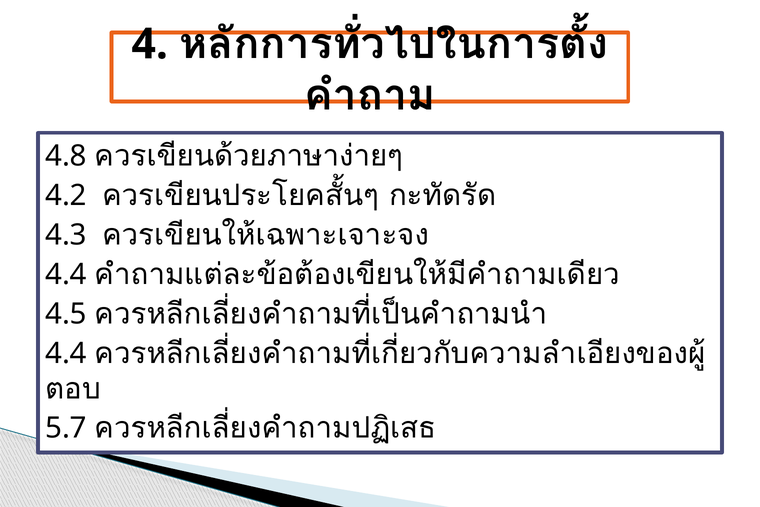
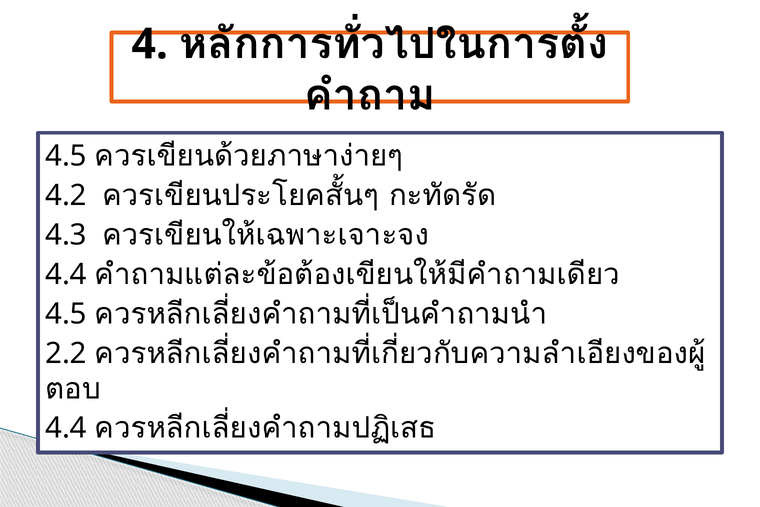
4.8 at (66, 156): 4.8 -> 4.5
4.4 at (66, 353): 4.4 -> 2.2
5.7 at (66, 428): 5.7 -> 4.4
